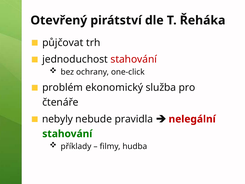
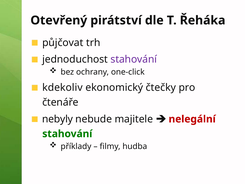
stahování at (134, 59) colour: red -> purple
problém: problém -> kdekoliv
služba: služba -> čtečky
pravidla: pravidla -> majitele
